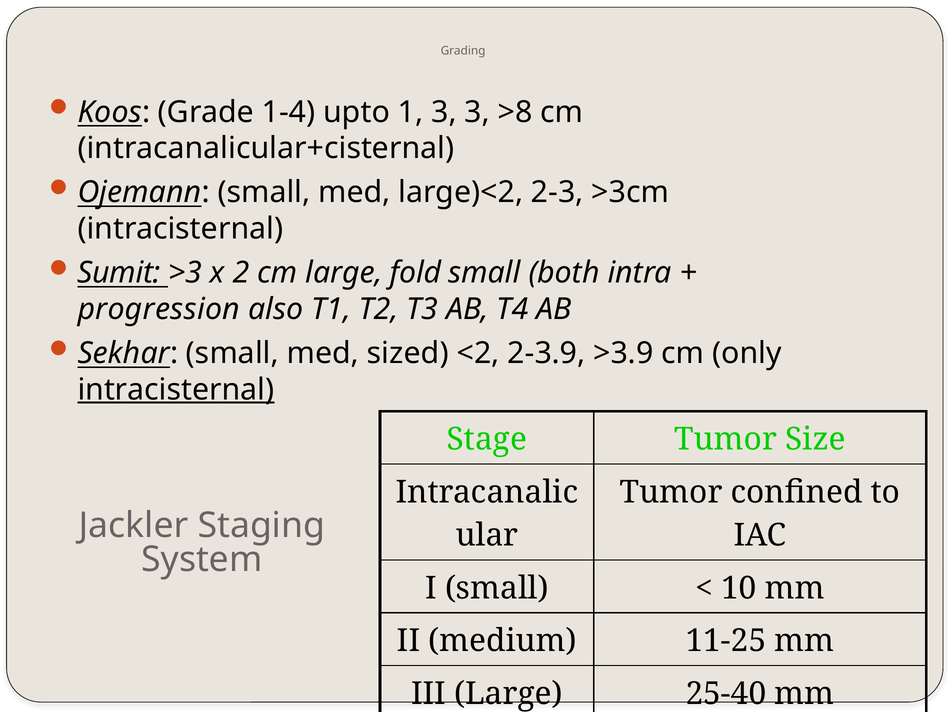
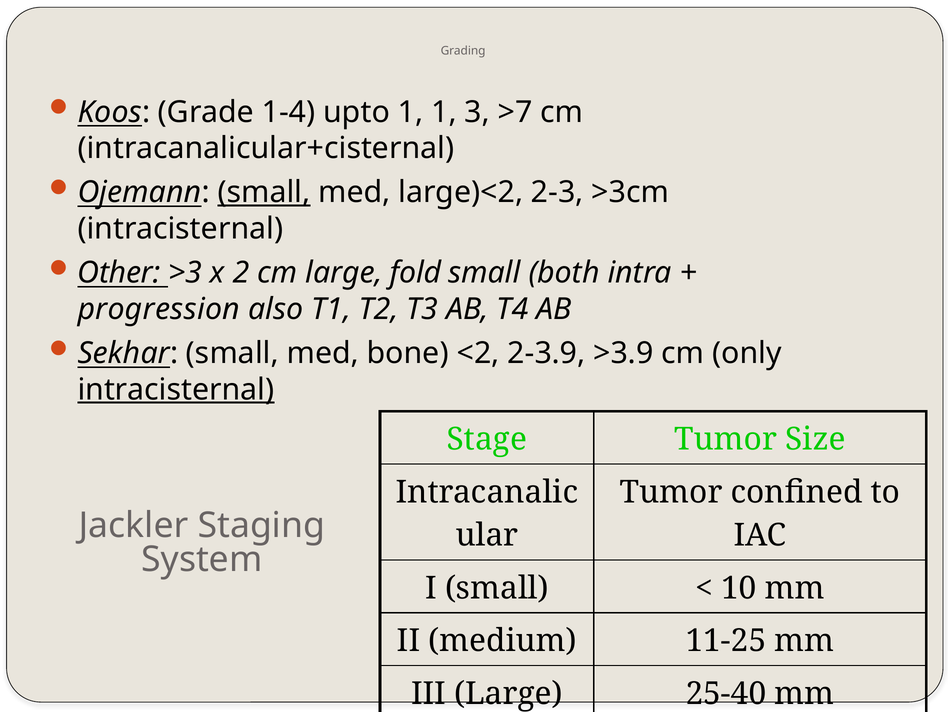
1 3: 3 -> 1
>8: >8 -> >7
small at (264, 193) underline: none -> present
Sumit: Sumit -> Other
sized: sized -> bone
